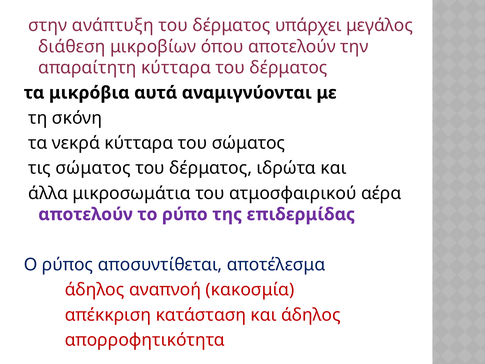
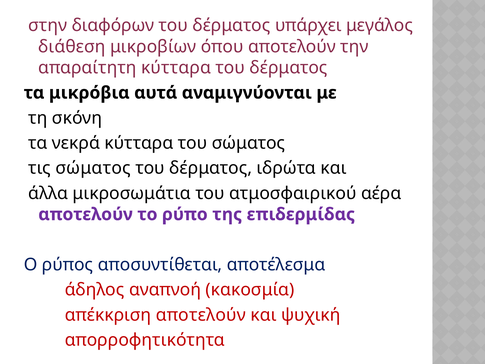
ανάπτυξη: ανάπτυξη -> διαφόρων
απέκκριση κατάσταση: κατάσταση -> αποτελούν
και άδηλος: άδηλος -> ψυχική
